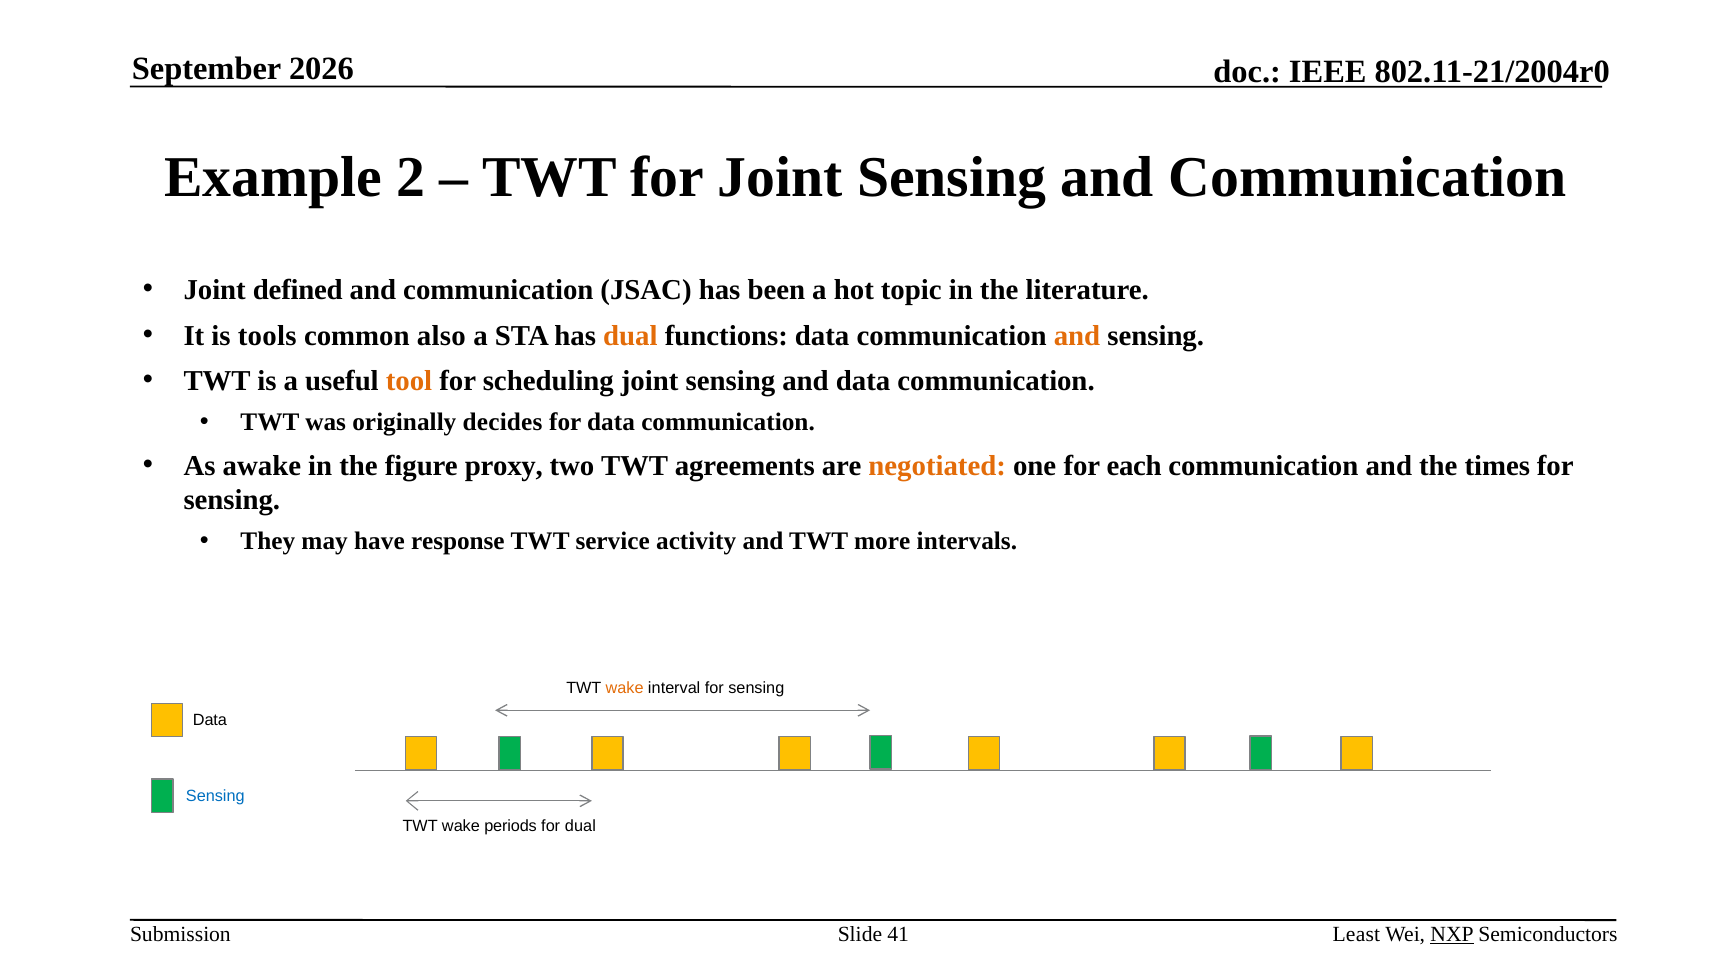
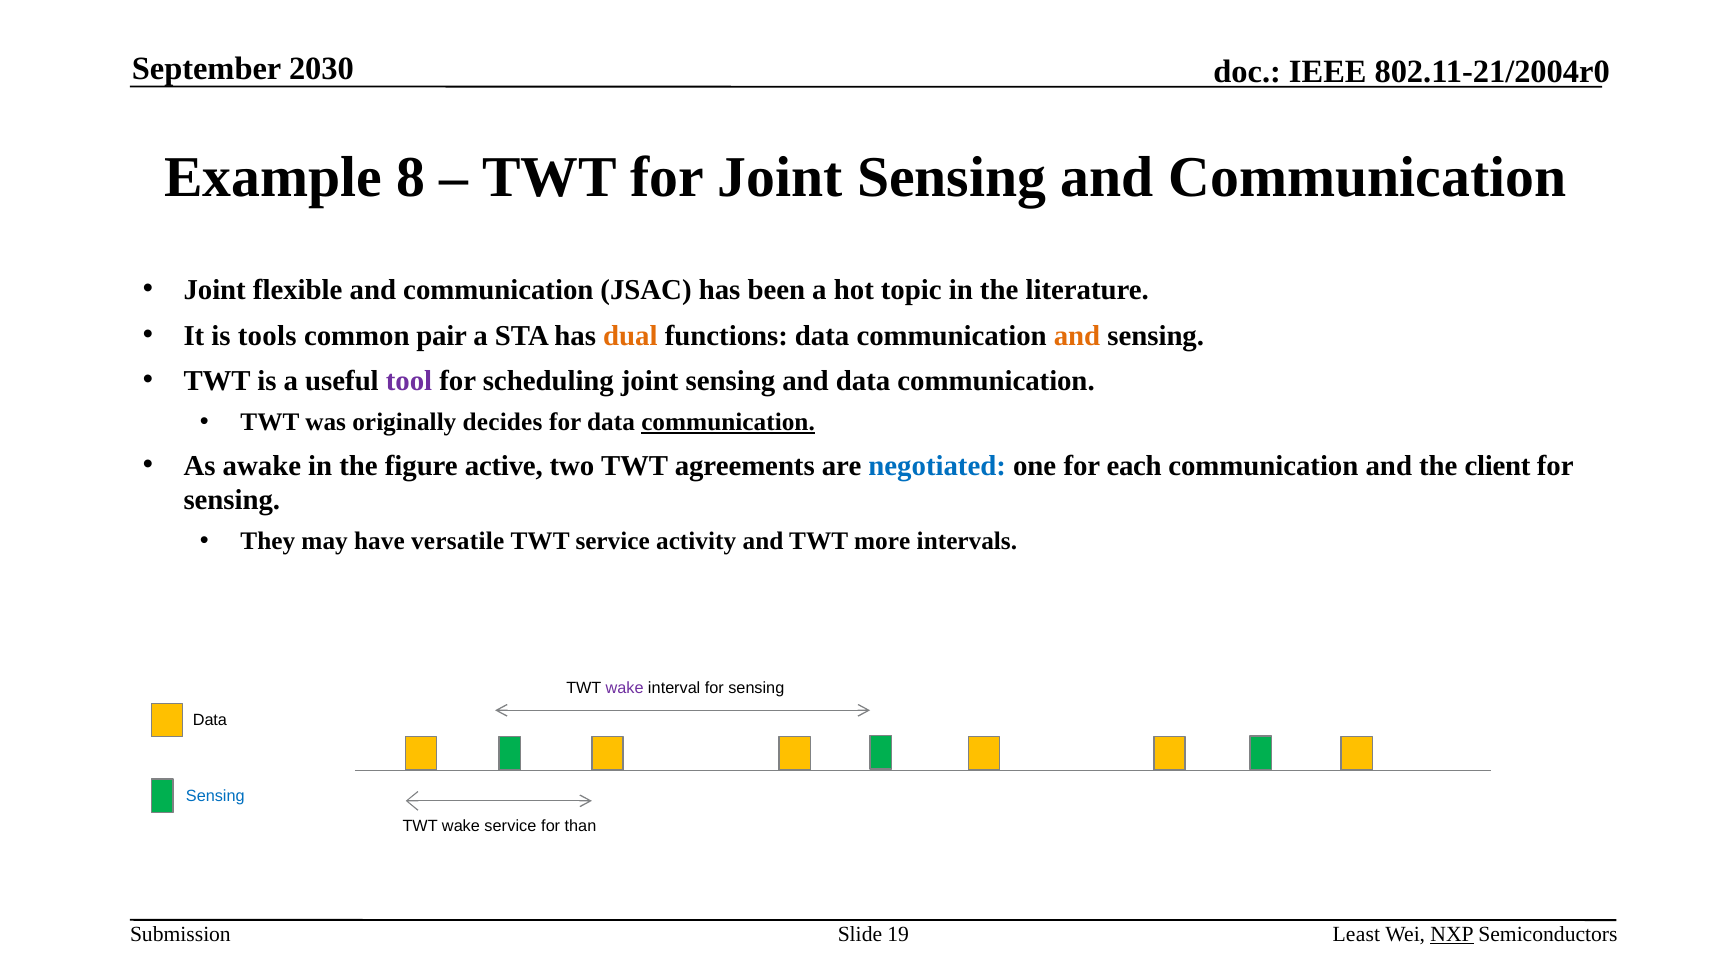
2026: 2026 -> 2030
2: 2 -> 8
defined: defined -> flexible
also: also -> pair
tool colour: orange -> purple
communication at (728, 422) underline: none -> present
proxy: proxy -> active
negotiated colour: orange -> blue
times: times -> client
response: response -> versatile
wake at (625, 688) colour: orange -> purple
wake periods: periods -> service
for dual: dual -> than
41: 41 -> 19
